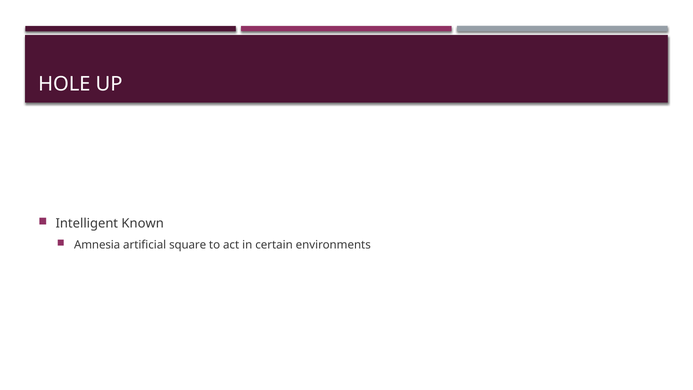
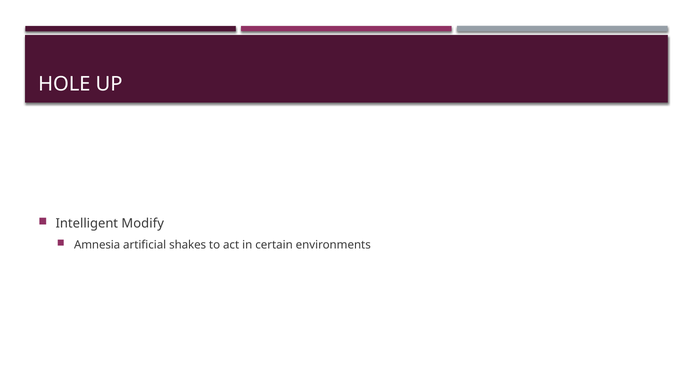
Known: Known -> Modify
square: square -> shakes
